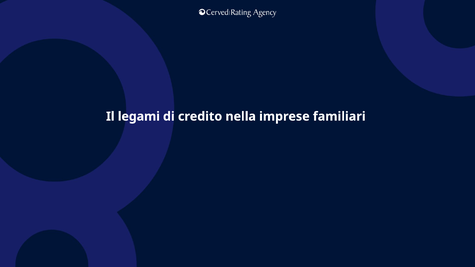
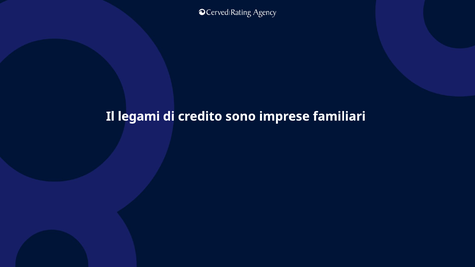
nella: nella -> sono
